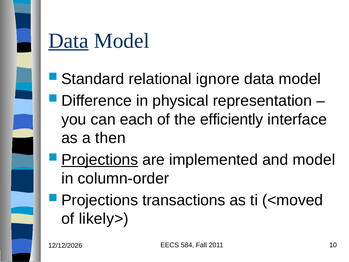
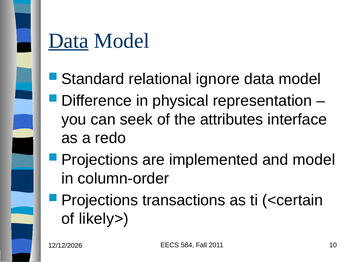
each: each -> seek
efficiently: efficiently -> attributes
then: then -> redo
Projections at (100, 160) underline: present -> none
<moved: <moved -> <certain
